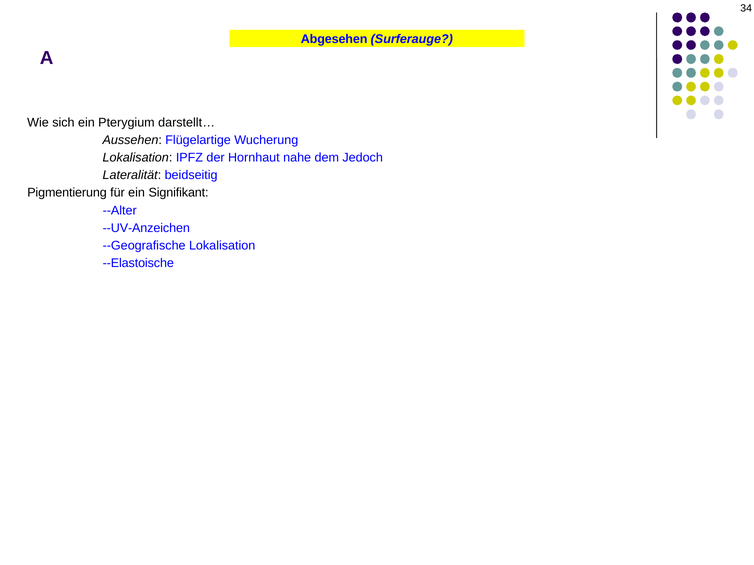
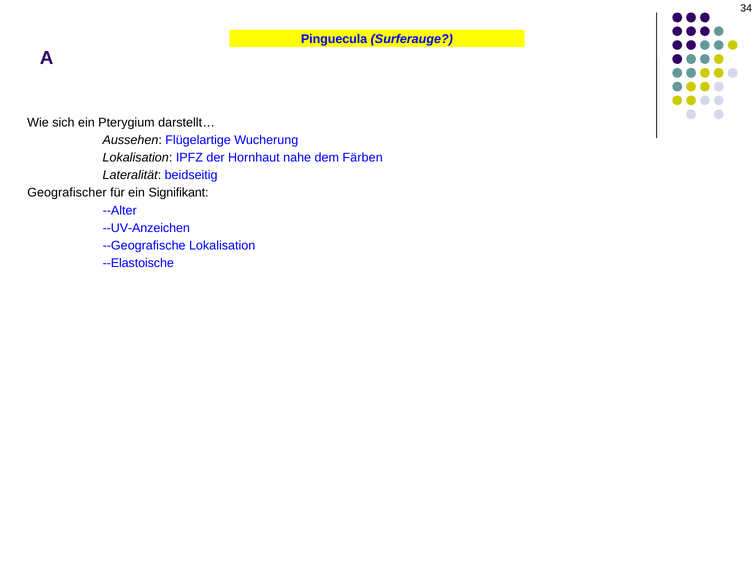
Abgesehen: Abgesehen -> Pinguecula
Jedoch: Jedoch -> Färben
Pigmentierung: Pigmentierung -> Geografischer
